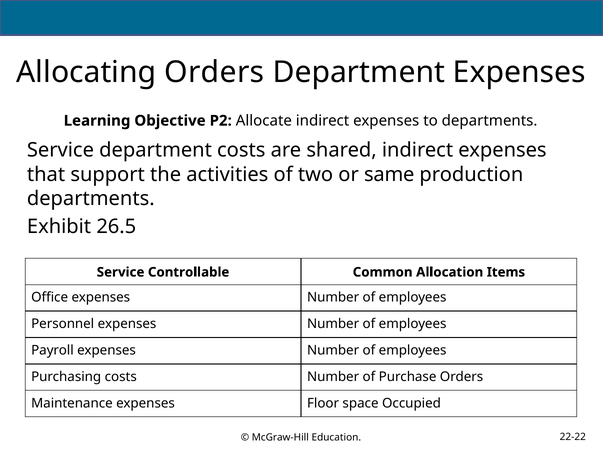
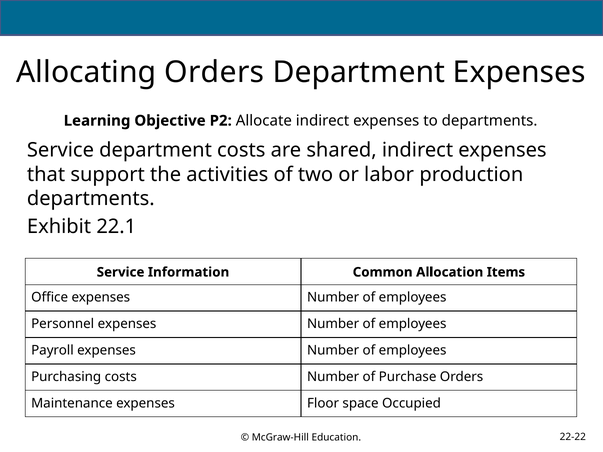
same: same -> labor
26.5: 26.5 -> 22.1
Controllable: Controllable -> Information
